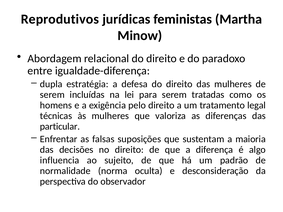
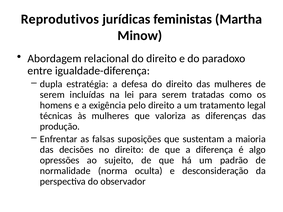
particular: particular -> produção
influencia: influencia -> opressões
